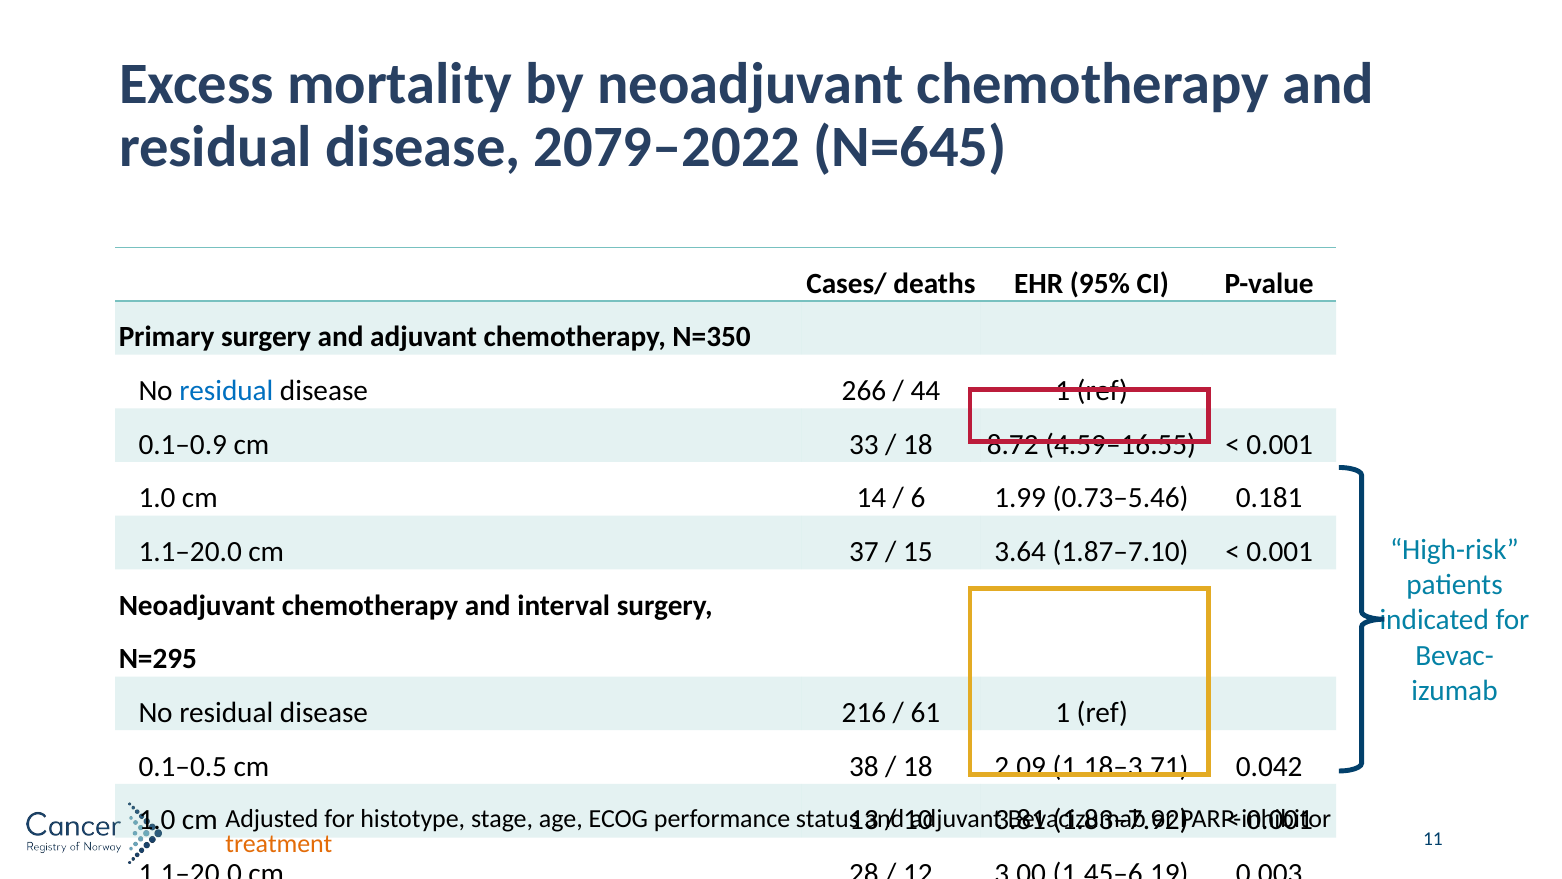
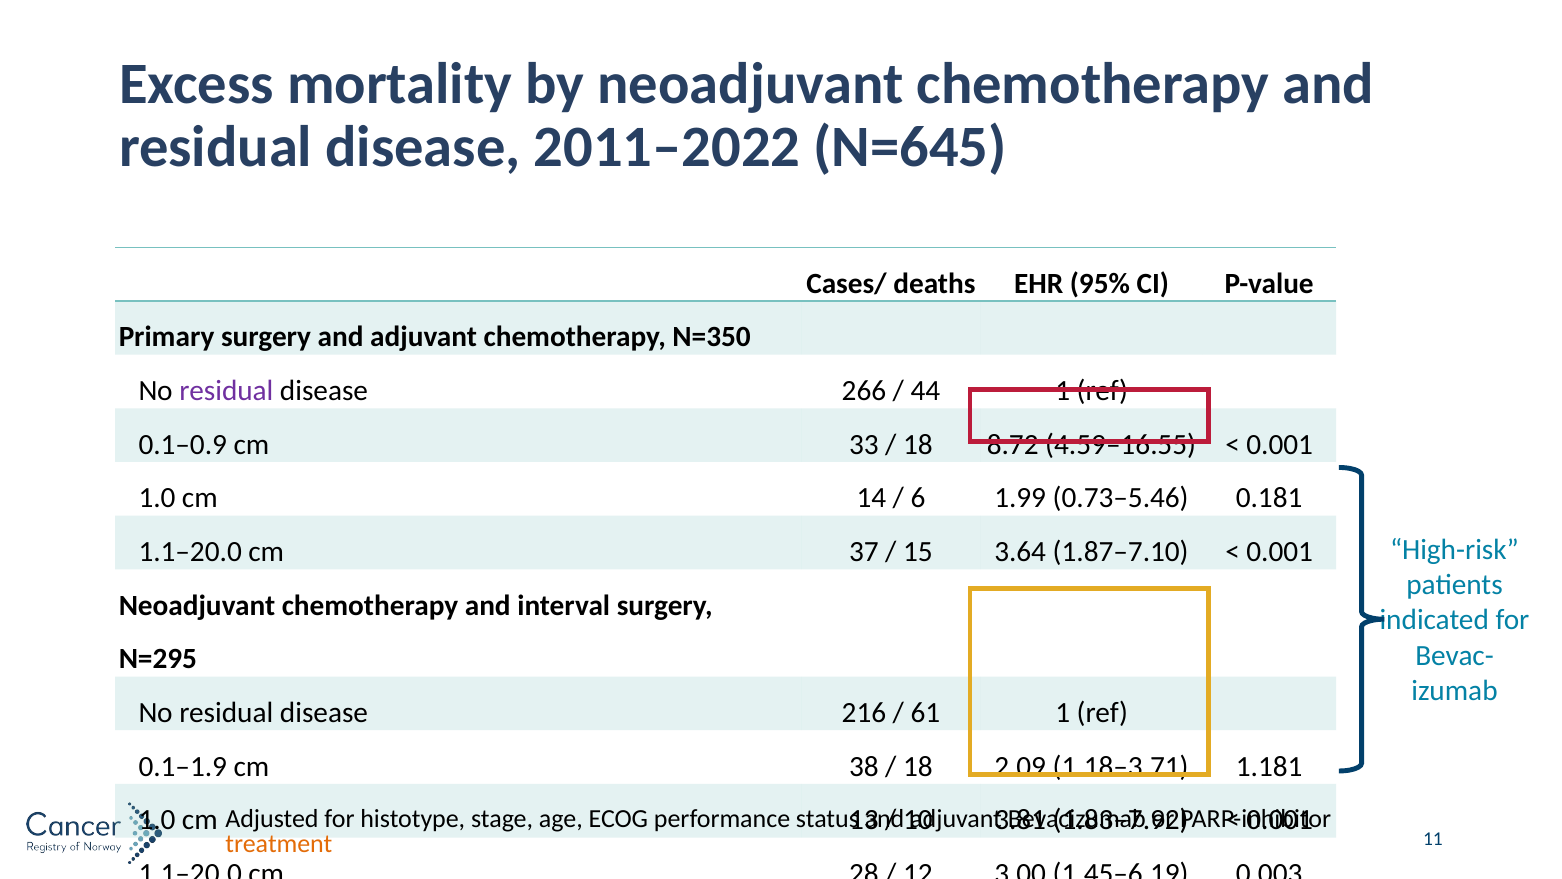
2079–2022: 2079–2022 -> 2011–2022
residual at (226, 391) colour: blue -> purple
0.1–0.5: 0.1–0.5 -> 0.1–1.9
0.042: 0.042 -> 1.181
